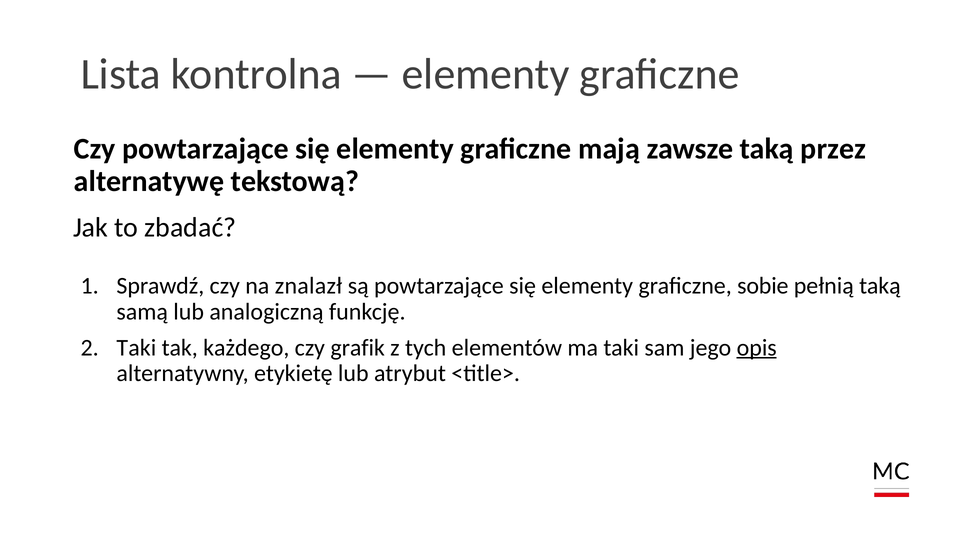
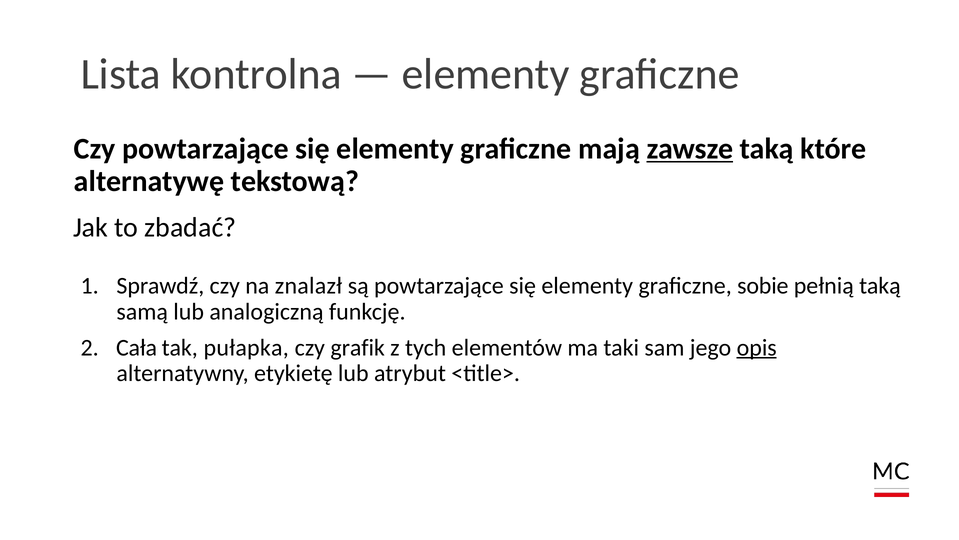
zawsze underline: none -> present
przez: przez -> które
Taki at (136, 347): Taki -> Cała
każdego: każdego -> pułapka
